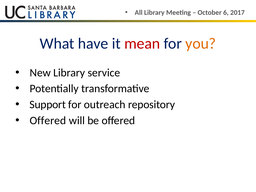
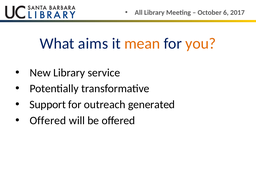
have: have -> aims
mean colour: red -> orange
repository: repository -> generated
